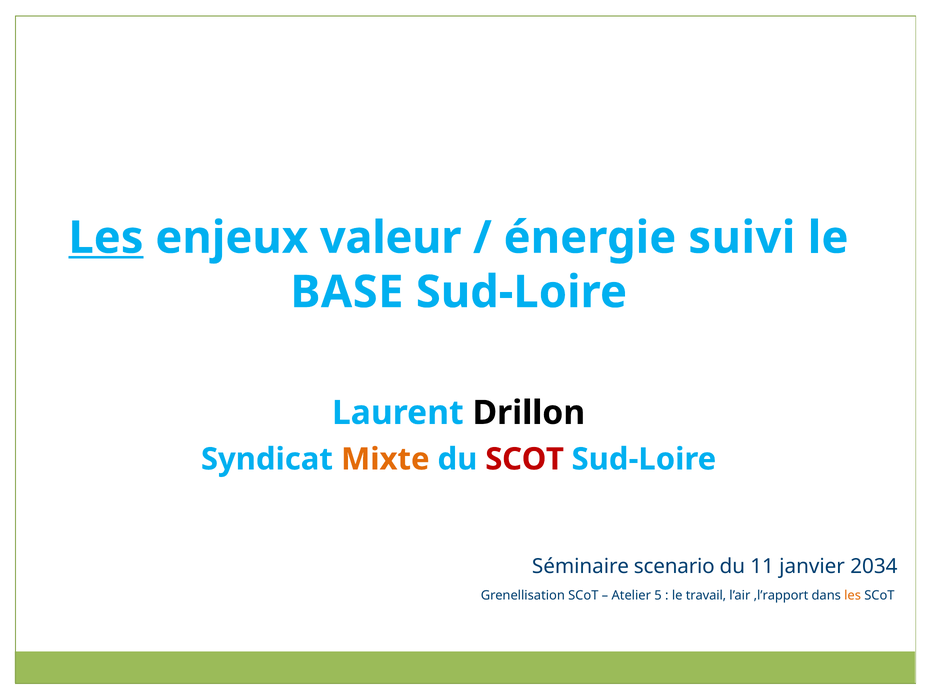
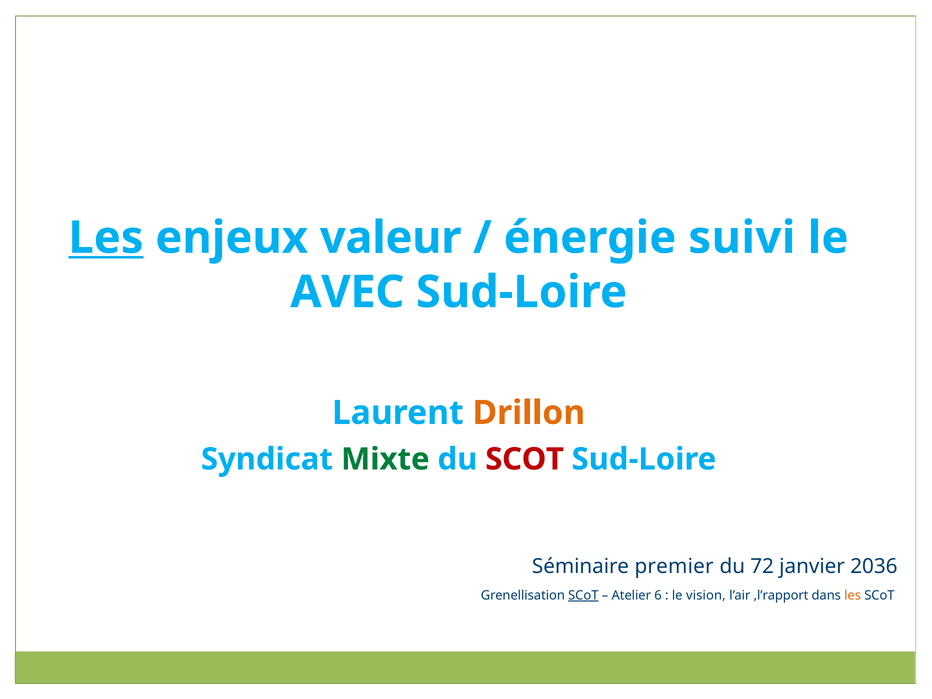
BASE: BASE -> AVEC
Drillon colour: black -> orange
Mixte colour: orange -> green
scenario: scenario -> premier
11: 11 -> 72
2034: 2034 -> 2036
SCoT at (583, 595) underline: none -> present
5: 5 -> 6
travail: travail -> vision
